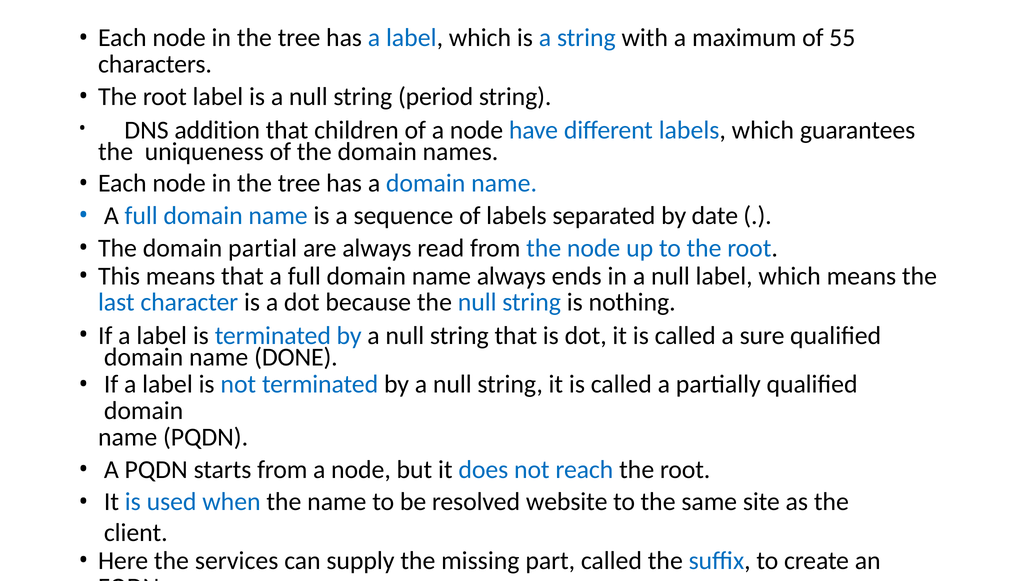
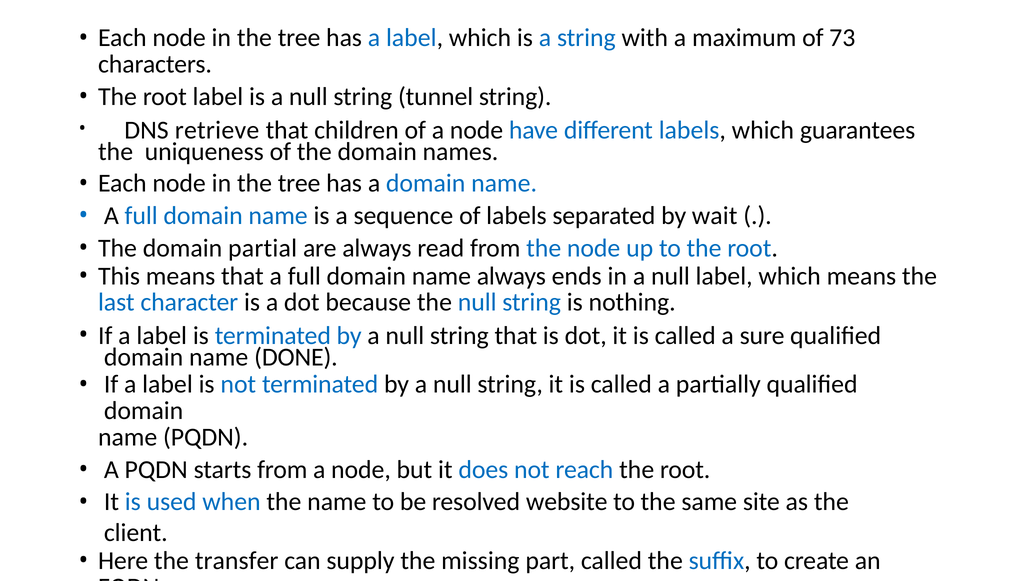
55: 55 -> 73
period: period -> tunnel
addition: addition -> retrieve
date: date -> wait
services: services -> transfer
